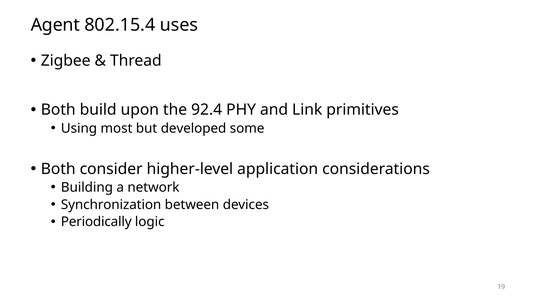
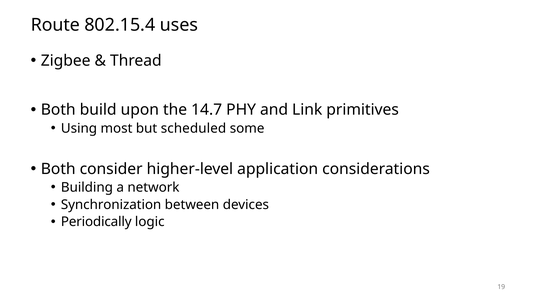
Agent: Agent -> Route
92.4: 92.4 -> 14.7
developed: developed -> scheduled
